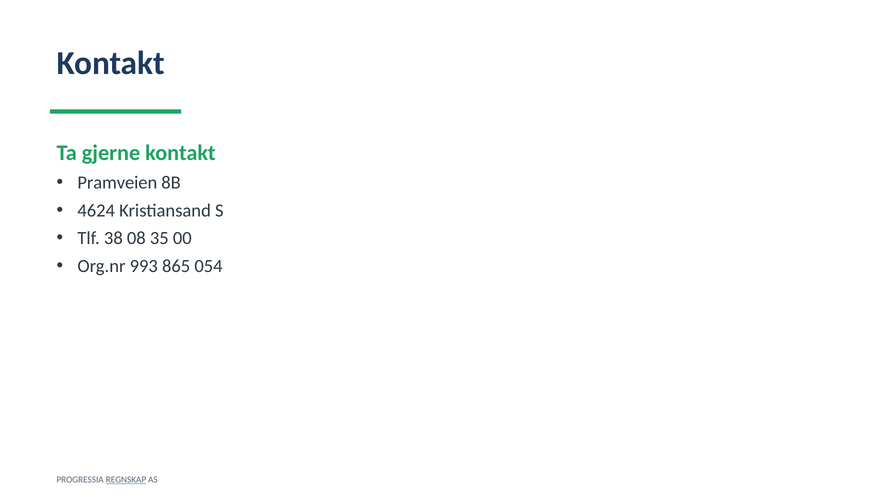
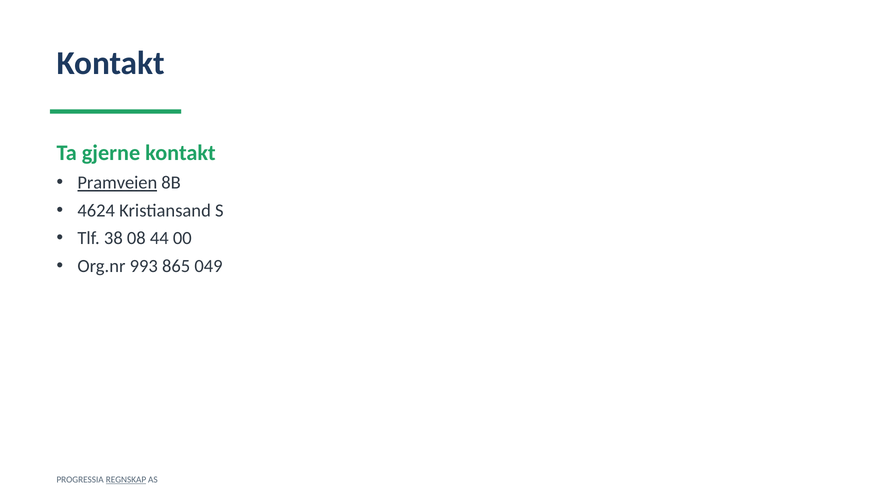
Pramveien underline: none -> present
35: 35 -> 44
054: 054 -> 049
